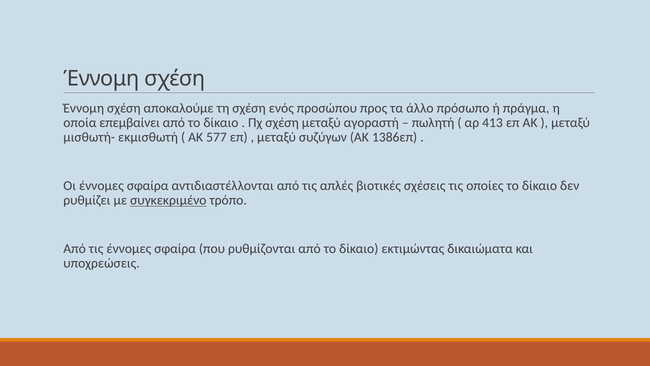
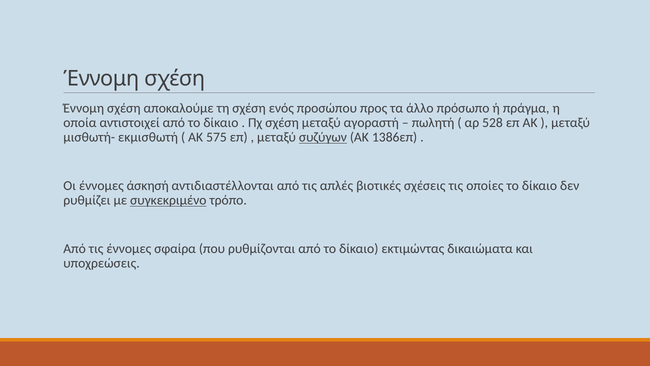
επεμβαίνει: επεμβαίνει -> αντιστοιχεί
413: 413 -> 528
577: 577 -> 575
συζύγων underline: none -> present
Οι έννομες σφαίρα: σφαίρα -> άσκησή
